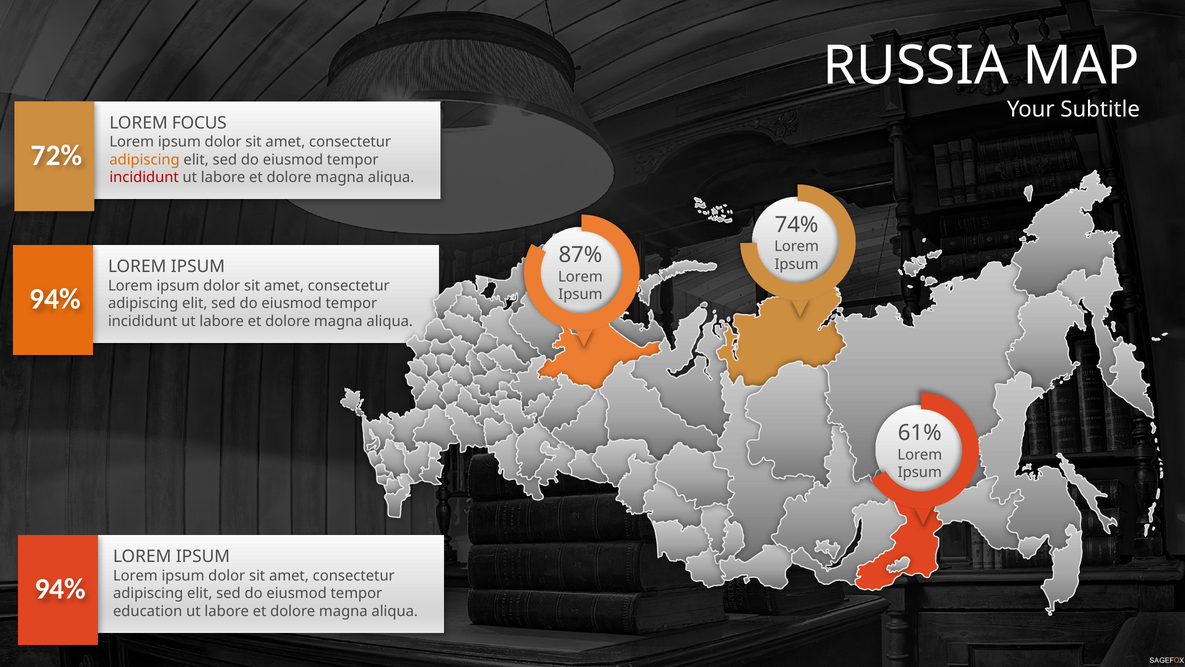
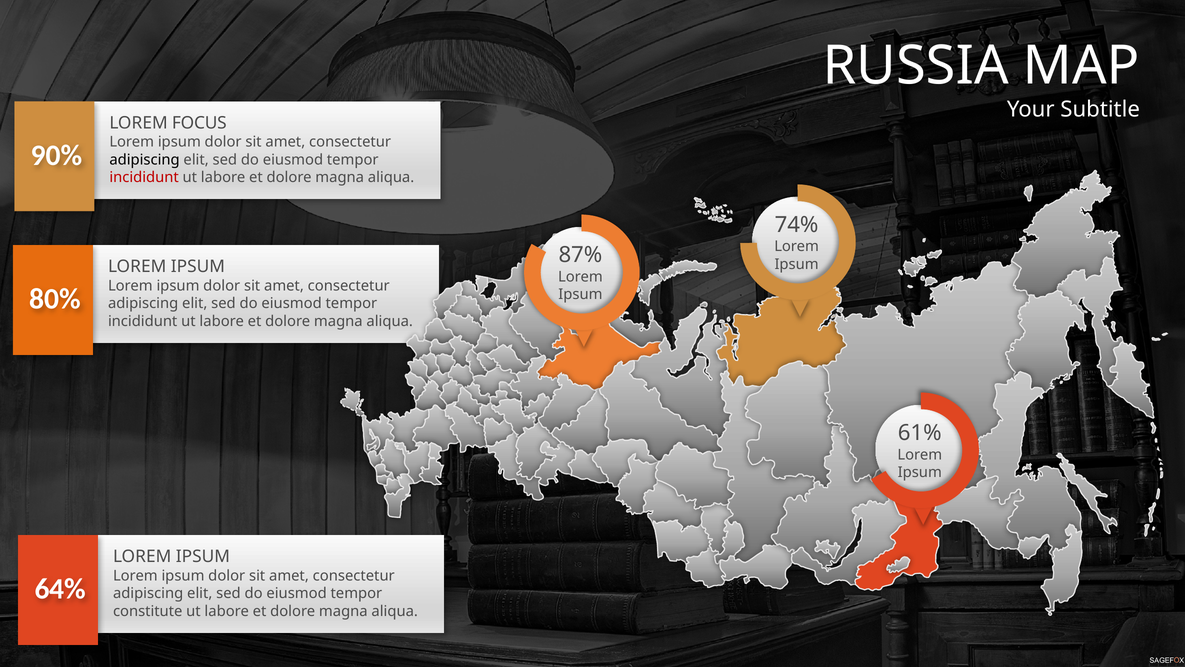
72%: 72% -> 90%
adipiscing at (145, 160) colour: orange -> black
94% at (55, 299): 94% -> 80%
94% at (60, 589): 94% -> 64%
education: education -> constitute
